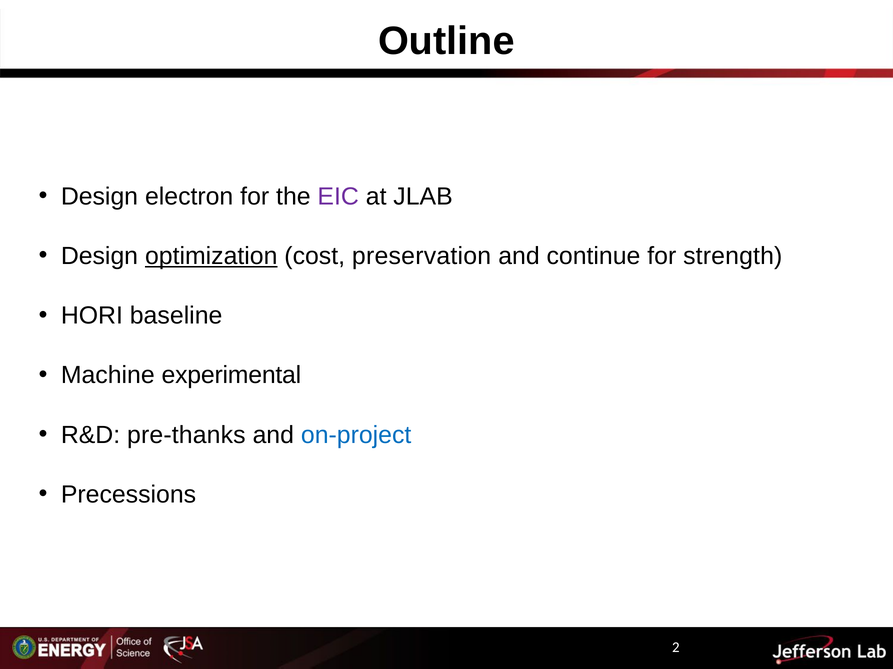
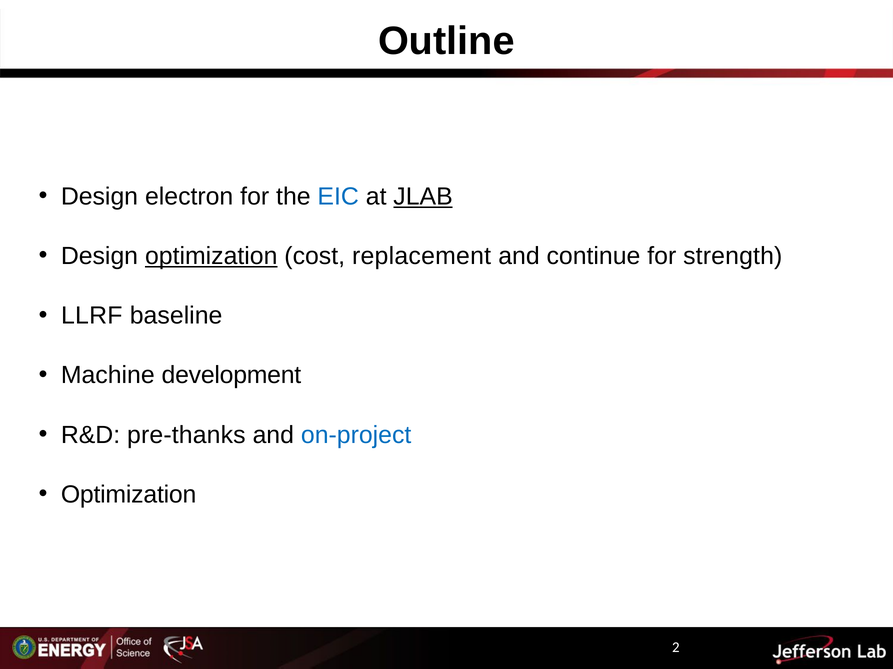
EIC colour: purple -> blue
JLAB underline: none -> present
preservation: preservation -> replacement
HORI: HORI -> LLRF
experimental: experimental -> development
Precessions at (129, 495): Precessions -> Optimization
